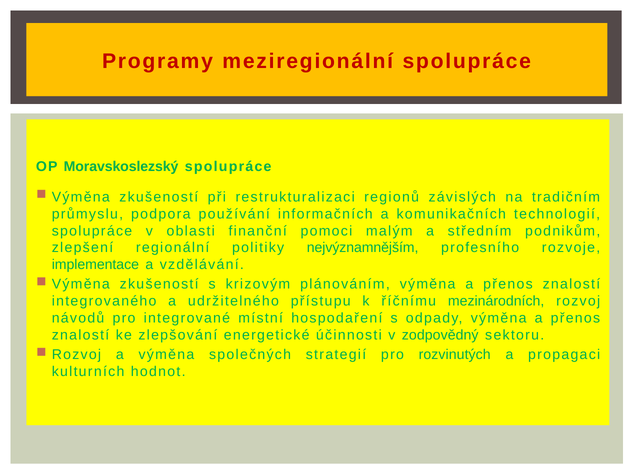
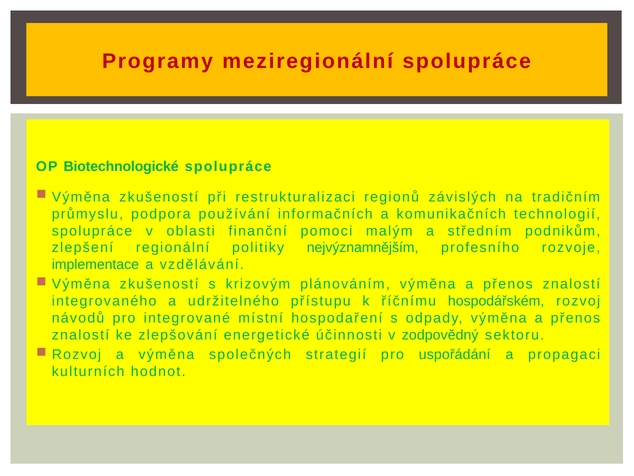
Moravskoslezský: Moravskoslezský -> Biotechnologické
mezinárodních: mezinárodních -> hospodářském
rozvinutých: rozvinutých -> uspořádání
